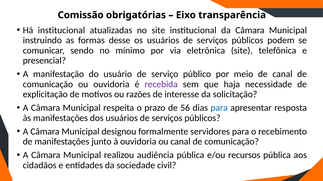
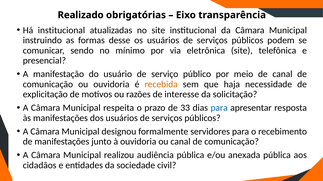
Comissão: Comissão -> Realizado
recebida colour: purple -> orange
56: 56 -> 33
recursos: recursos -> anexada
